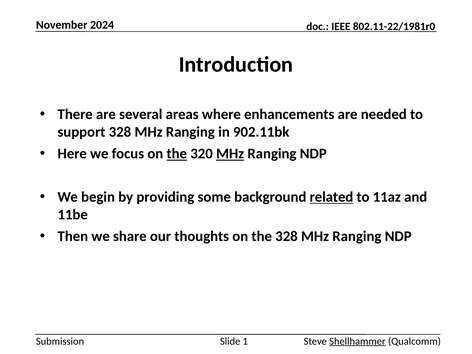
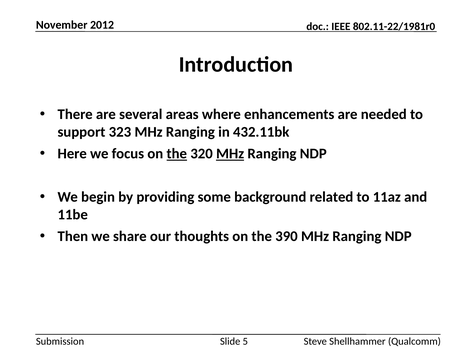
2024: 2024 -> 2012
support 328: 328 -> 323
902.11bk: 902.11bk -> 432.11bk
related underline: present -> none
the 328: 328 -> 390
1: 1 -> 5
Shellhammer underline: present -> none
